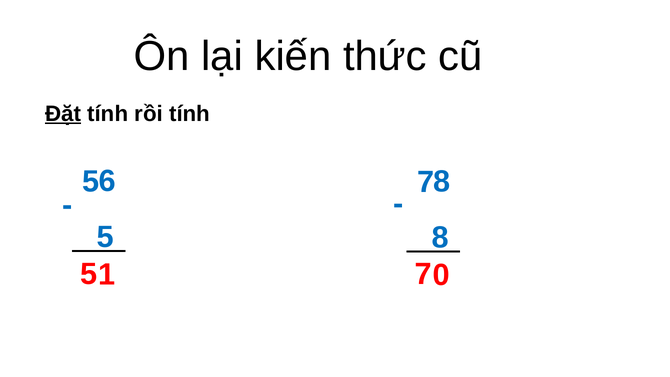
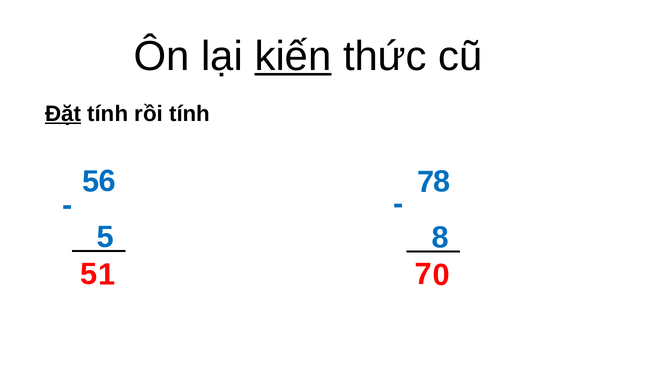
kiến underline: none -> present
